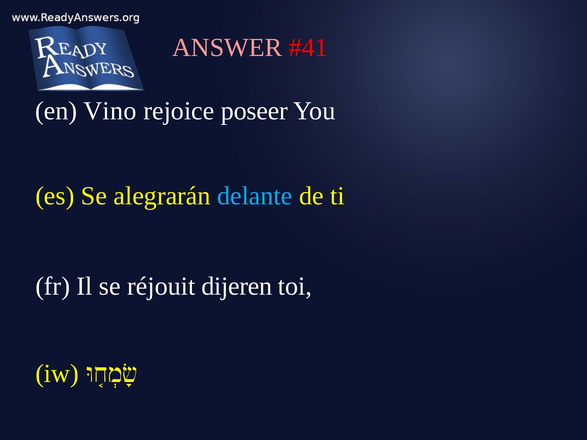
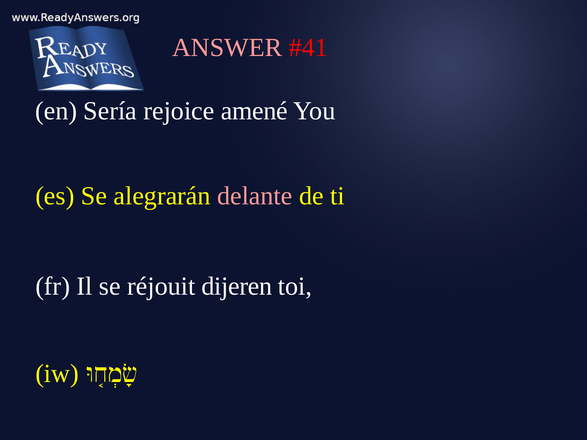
Vino: Vino -> Sería
poseer: poseer -> amené
delante colour: light blue -> pink
